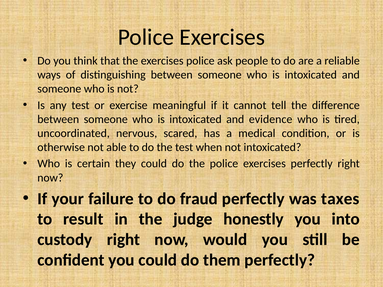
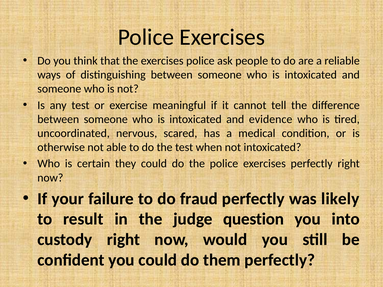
taxes: taxes -> likely
honestly: honestly -> question
